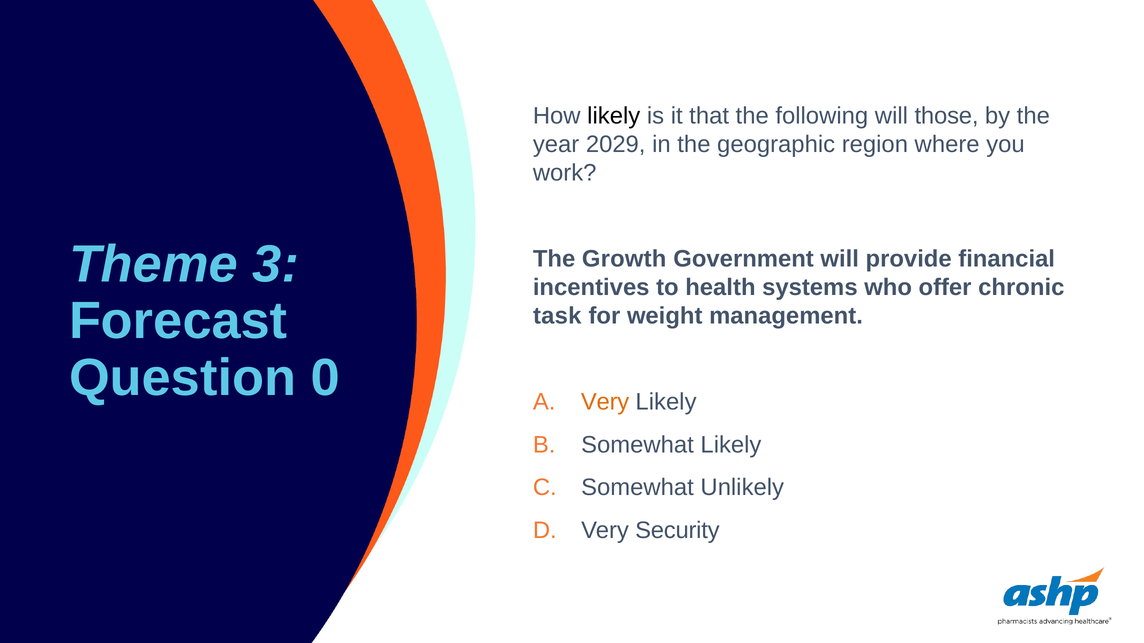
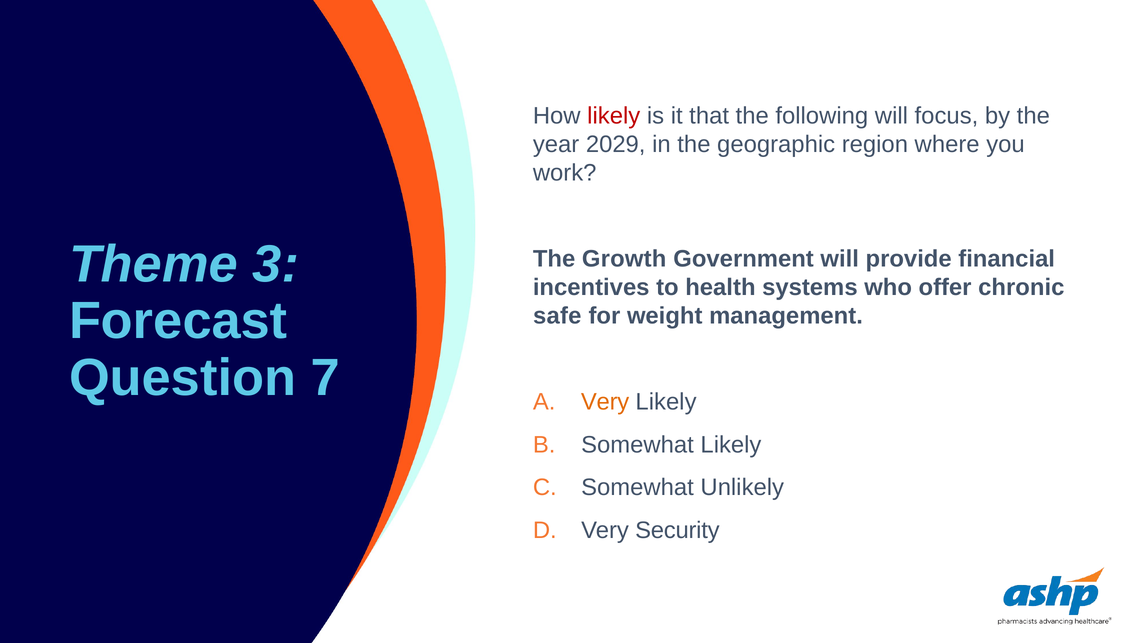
likely at (614, 116) colour: black -> red
those: those -> focus
task: task -> safe
0: 0 -> 7
